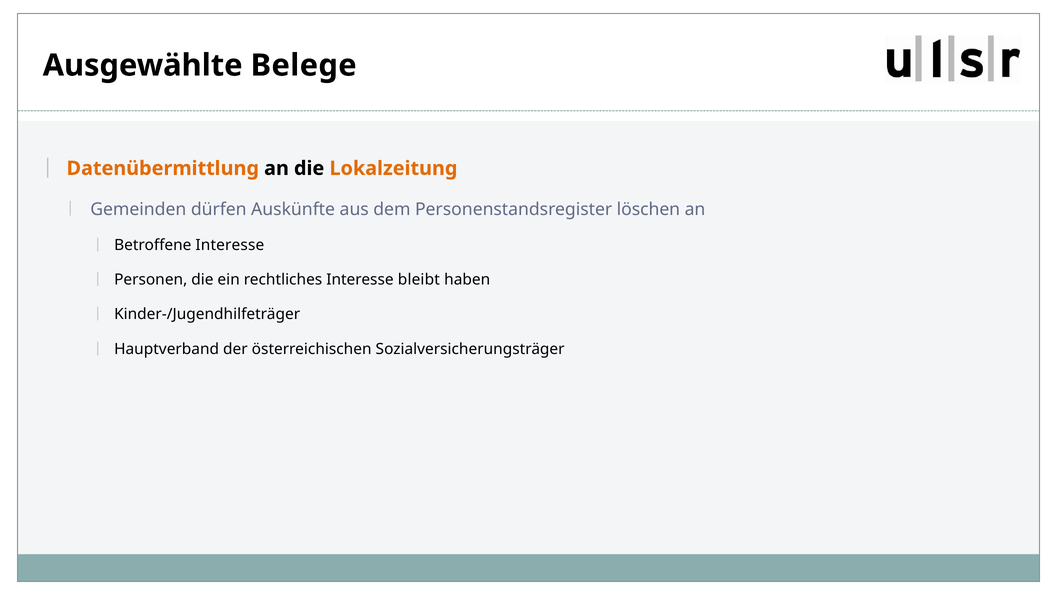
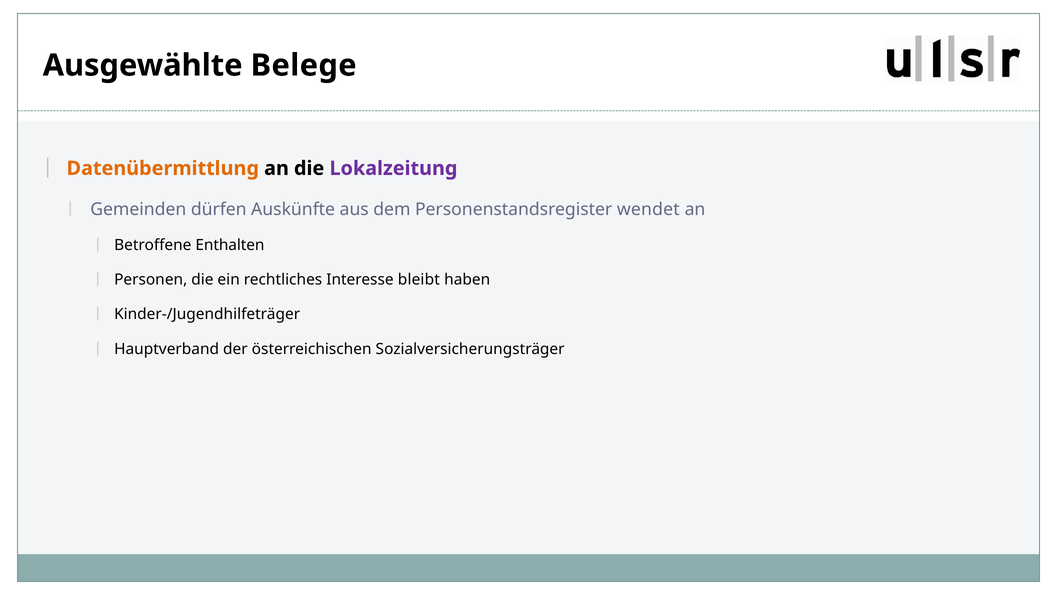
Lokalzeitung colour: orange -> purple
löschen: löschen -> wendet
Betroffene Interesse: Interesse -> Enthalten
